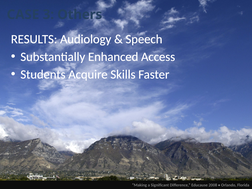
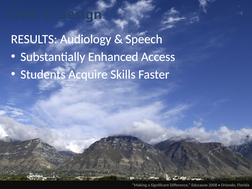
Others: Others -> Design
